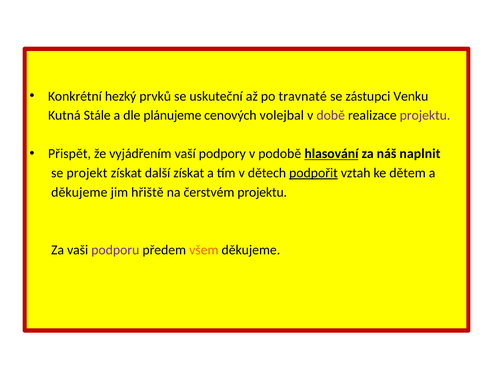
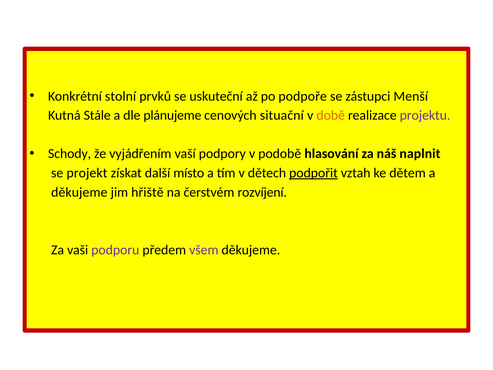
hezký: hezký -> stolní
travnaté: travnaté -> podpoře
Venku: Venku -> Menší
volejbal: volejbal -> situační
době colour: purple -> orange
Přispět: Přispět -> Schody
hlasování underline: present -> none
další získat: získat -> místo
čerstvém projektu: projektu -> rozvíjení
všem colour: orange -> purple
